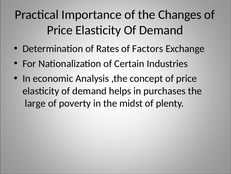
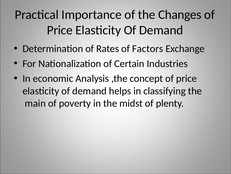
purchases: purchases -> classifying
large: large -> main
